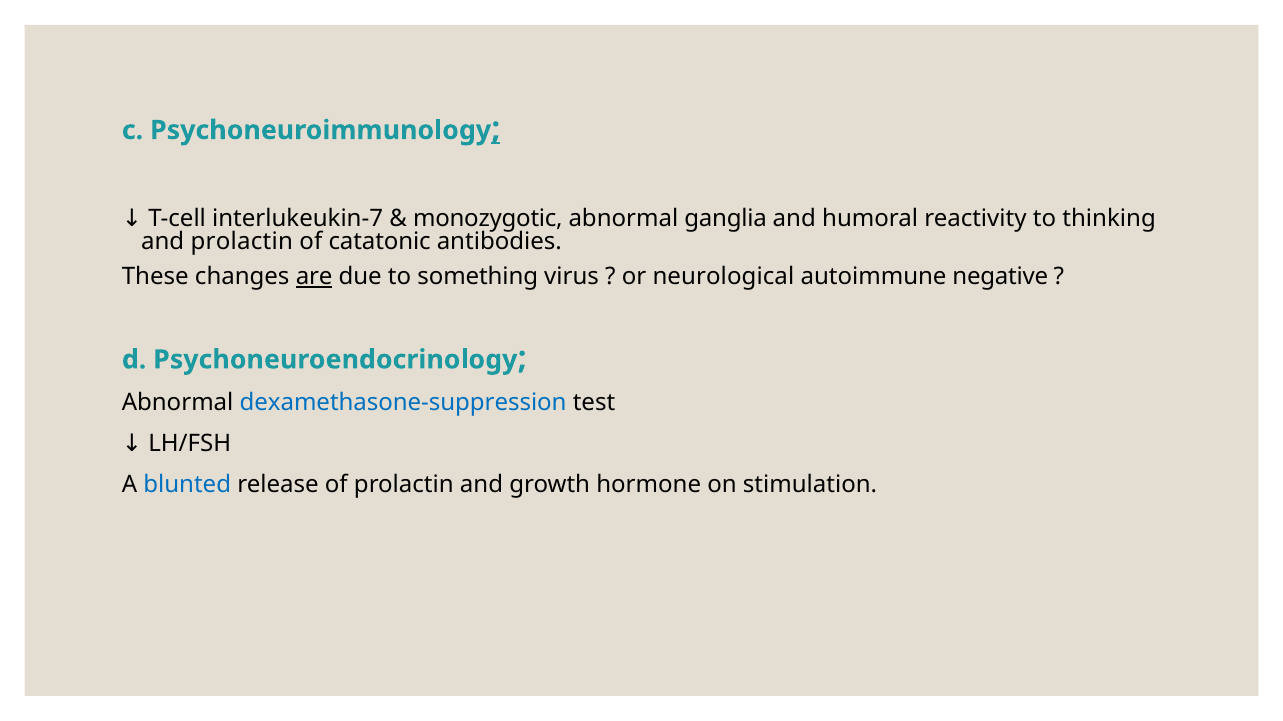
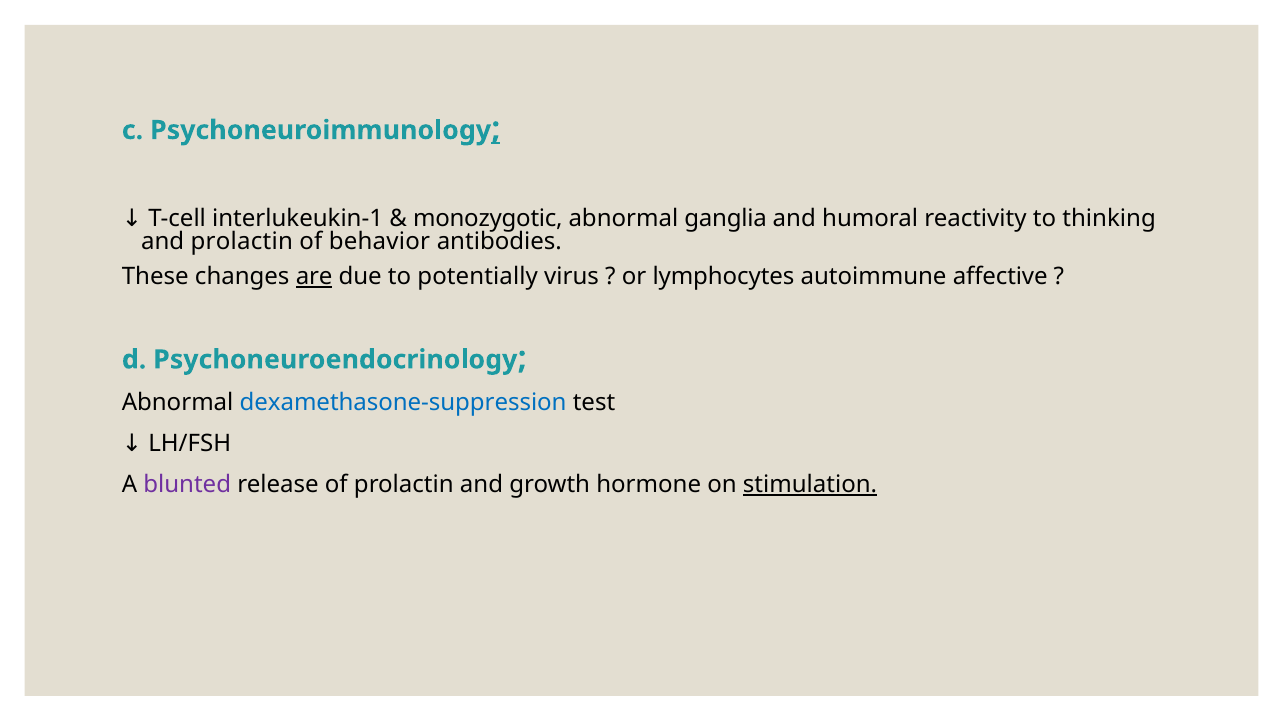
interlukeukin-7: interlukeukin-7 -> interlukeukin-1
catatonic: catatonic -> behavior
something: something -> potentially
neurological: neurological -> lymphocytes
negative: negative -> affective
blunted colour: blue -> purple
stimulation underline: none -> present
